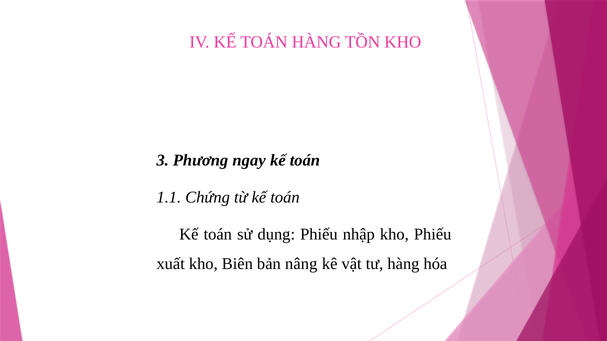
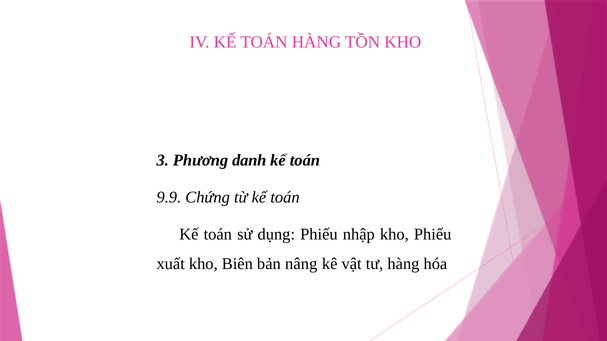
ngay: ngay -> danh
1.1: 1.1 -> 9.9
